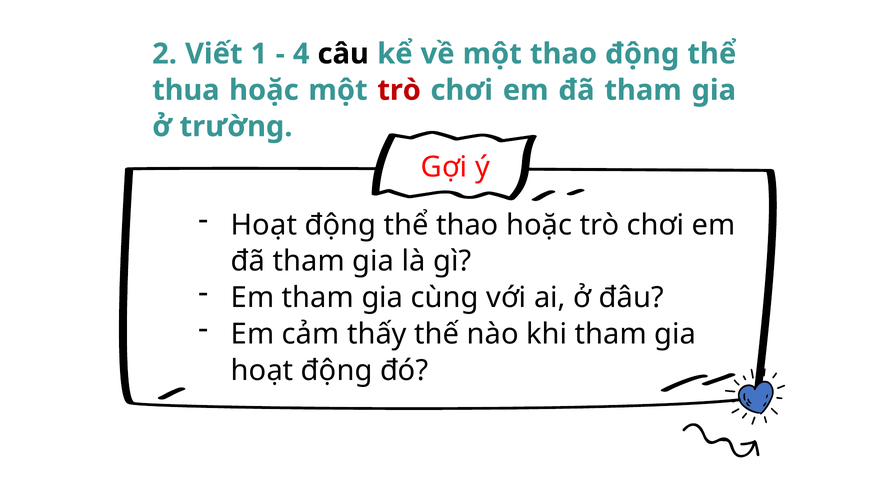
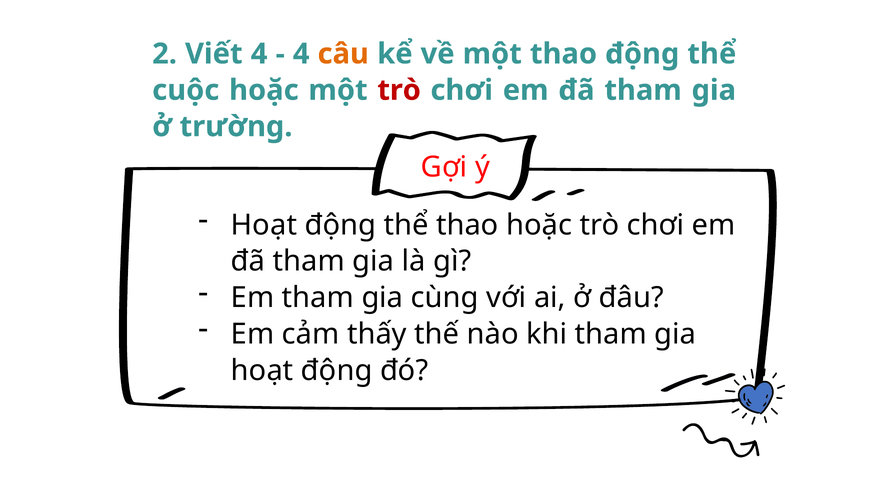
Viết 1: 1 -> 4
câu colour: black -> orange
thua: thua -> cuộc
